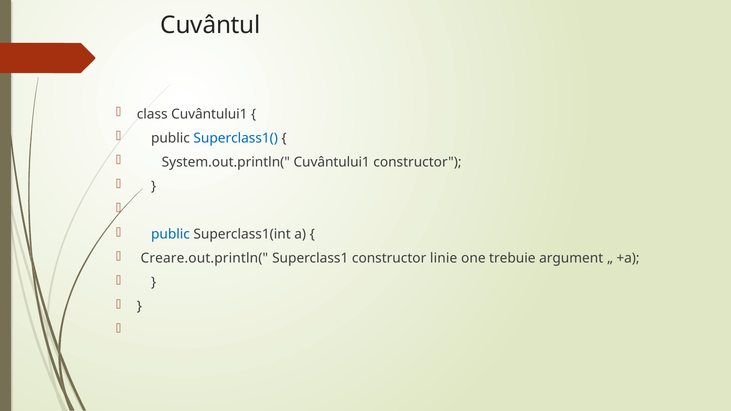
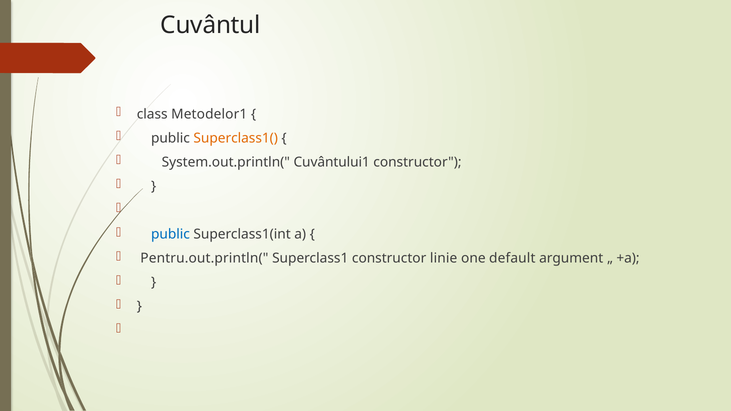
class Cuvântului1: Cuvântului1 -> Metodelor1
Superclass1( colour: blue -> orange
Creare.out.println(: Creare.out.println( -> Pentru.out.println(
trebuie: trebuie -> default
